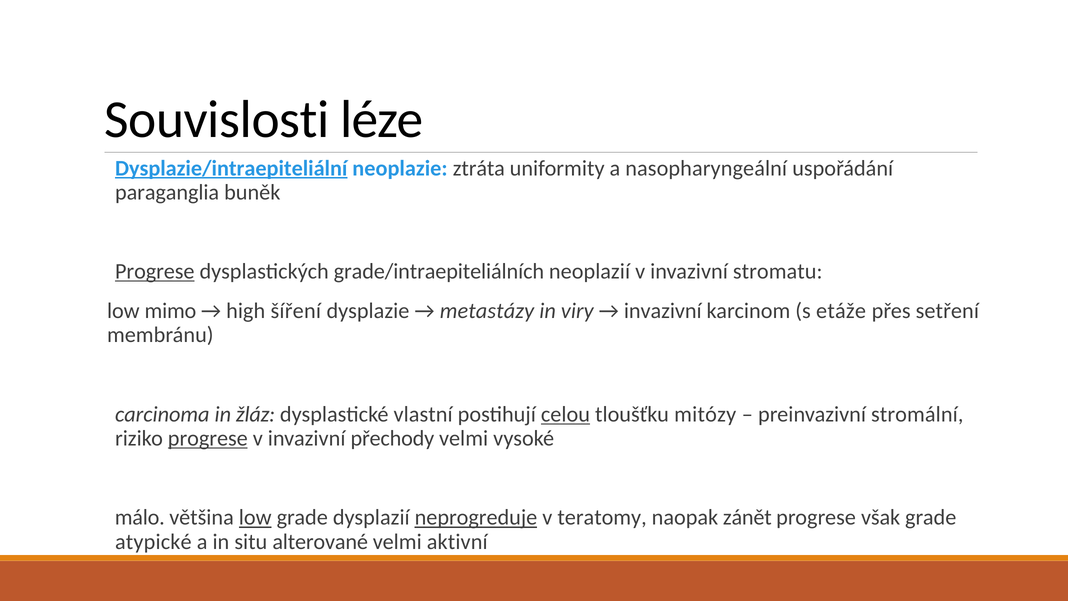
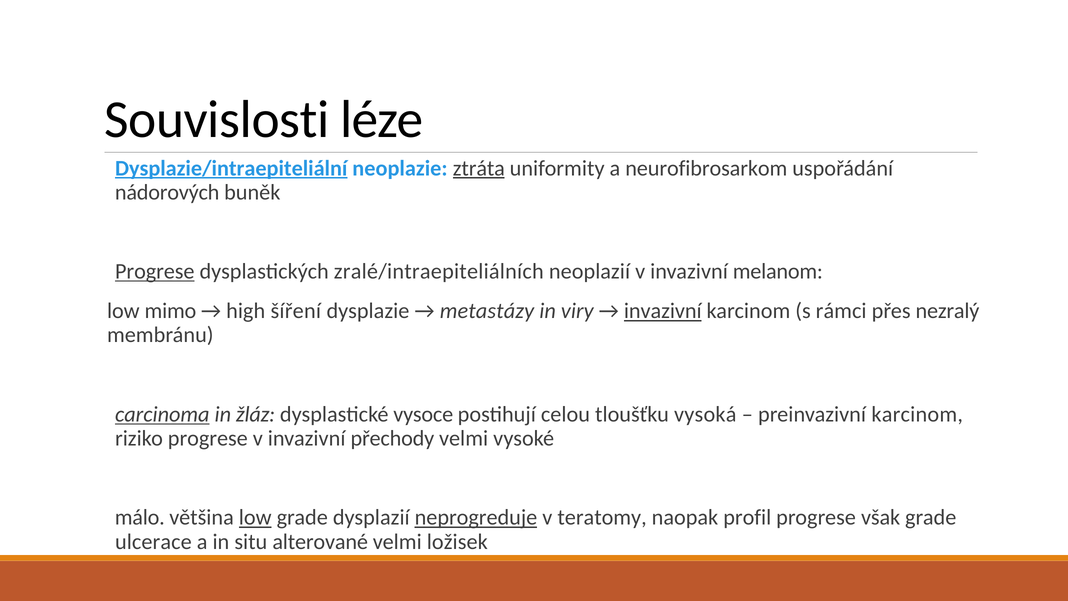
ztráta underline: none -> present
nasopharyngeální: nasopharyngeální -> neurofibrosarkom
paraganglia: paraganglia -> nádorových
grade/intraepiteliálních: grade/intraepiteliálních -> zralé/intraepiteliálních
stromatu: stromatu -> melanom
invazivní at (663, 311) underline: none -> present
etáže: etáže -> rámci
setření: setření -> nezralý
carcinoma underline: none -> present
vlastní: vlastní -> vysoce
celou underline: present -> none
mitózy: mitózy -> vysoká
preinvazivní stromální: stromální -> karcinom
progrese at (208, 438) underline: present -> none
zánět: zánět -> profil
atypické: atypické -> ulcerace
aktivní: aktivní -> ložisek
